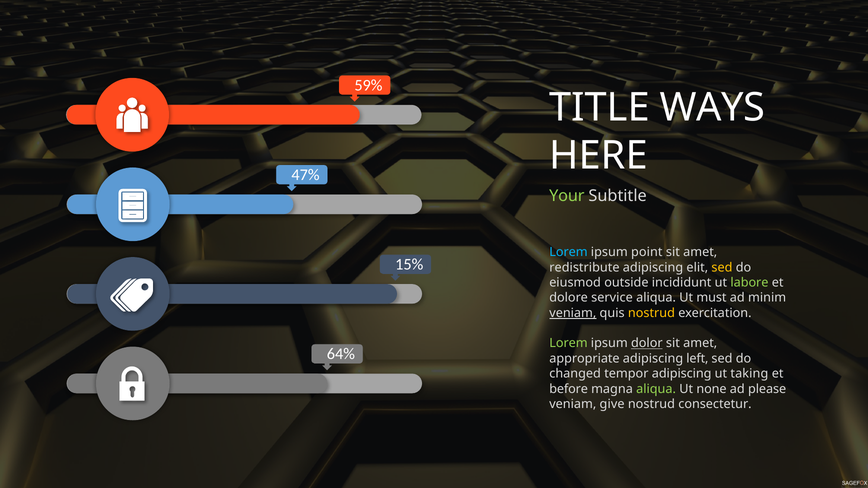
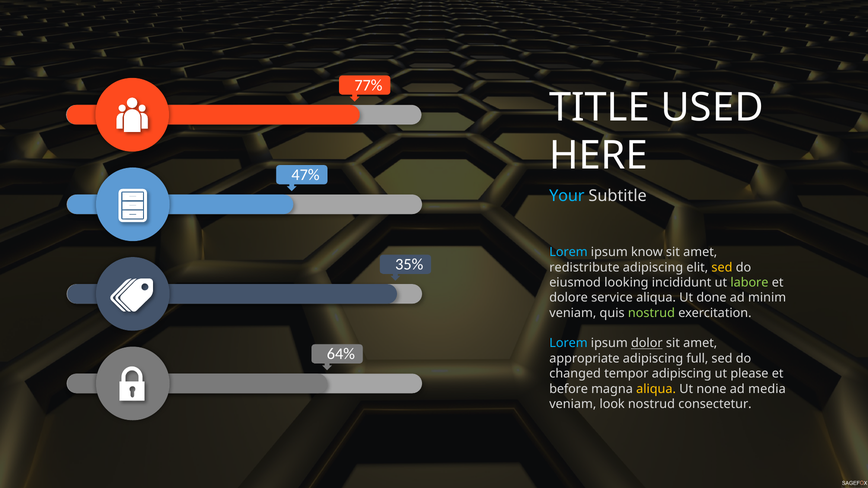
59%: 59% -> 77%
WAYS: WAYS -> USED
Your colour: light green -> light blue
point: point -> know
15%: 15% -> 35%
outside: outside -> looking
must: must -> done
veniam at (573, 313) underline: present -> none
nostrud at (651, 313) colour: yellow -> light green
Lorem at (568, 343) colour: light green -> light blue
left: left -> full
taking: taking -> please
aliqua at (656, 389) colour: light green -> yellow
please: please -> media
give: give -> look
